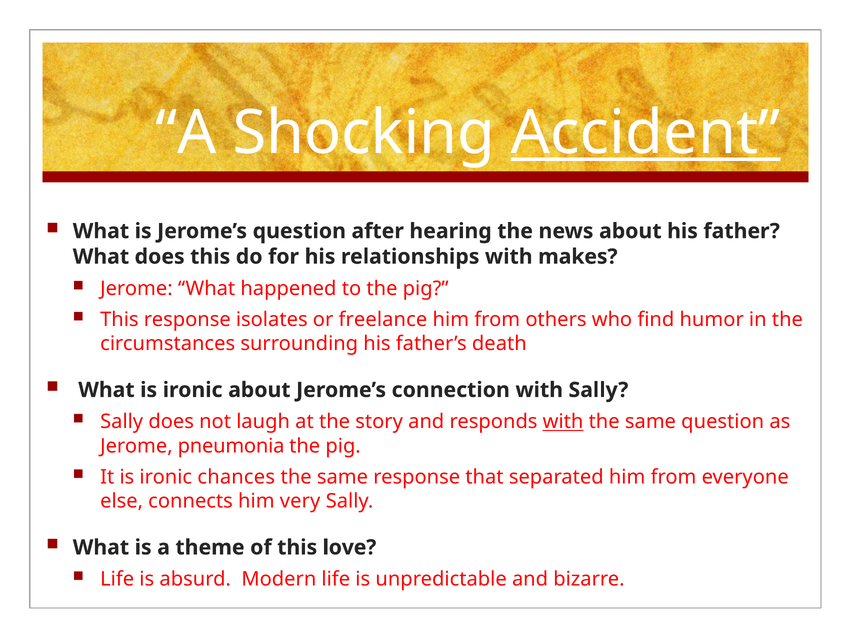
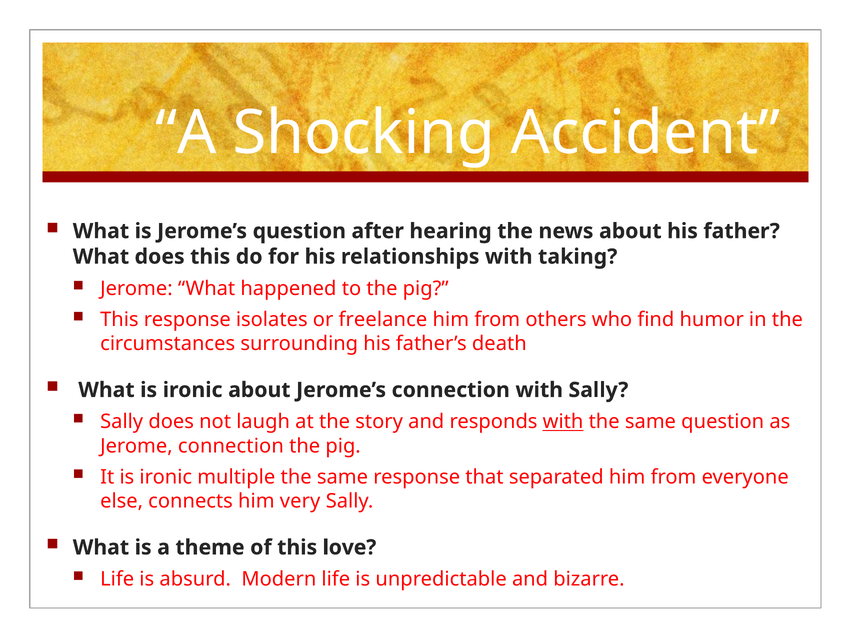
Accident underline: present -> none
makes: makes -> taking
Jerome pneumonia: pneumonia -> connection
chances: chances -> multiple
